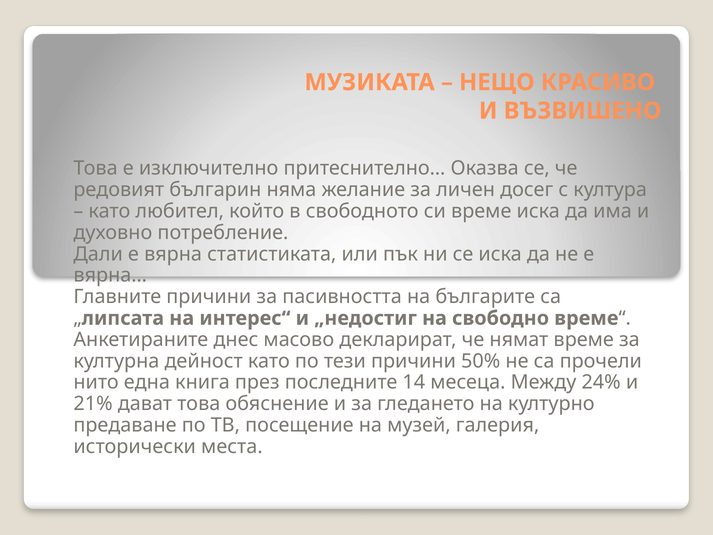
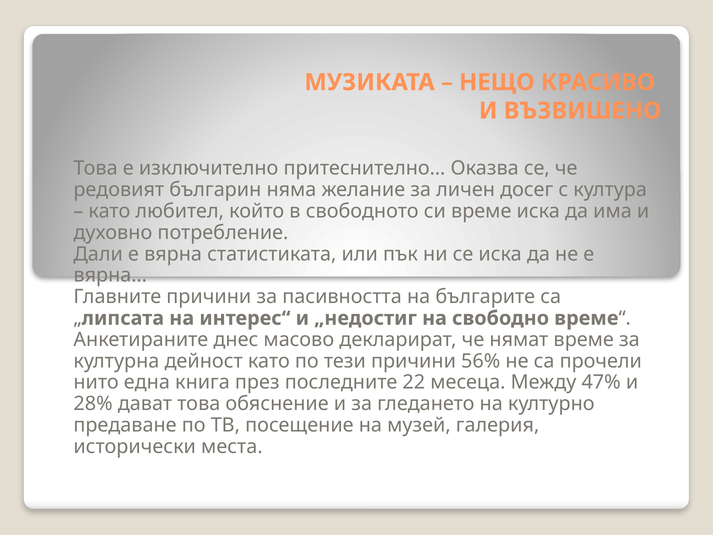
50%: 50% -> 56%
14: 14 -> 22
24%: 24% -> 47%
21%: 21% -> 28%
